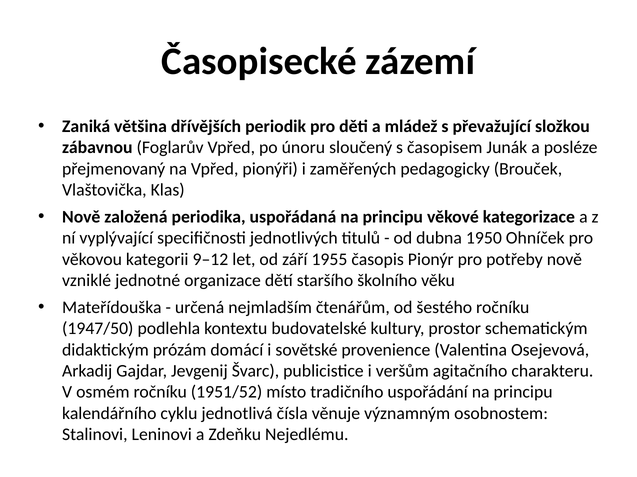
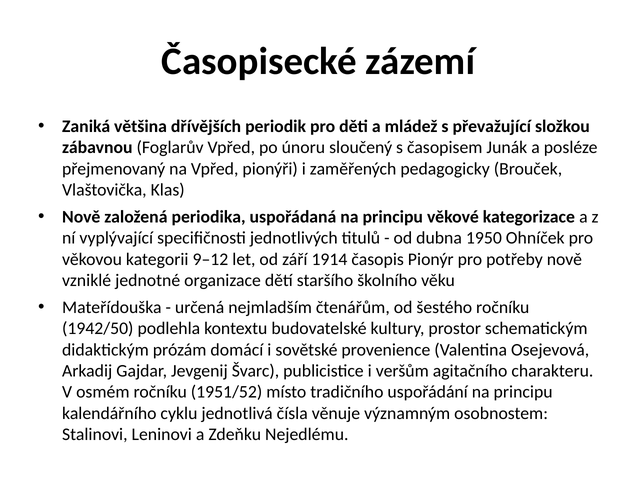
1955: 1955 -> 1914
1947/50: 1947/50 -> 1942/50
